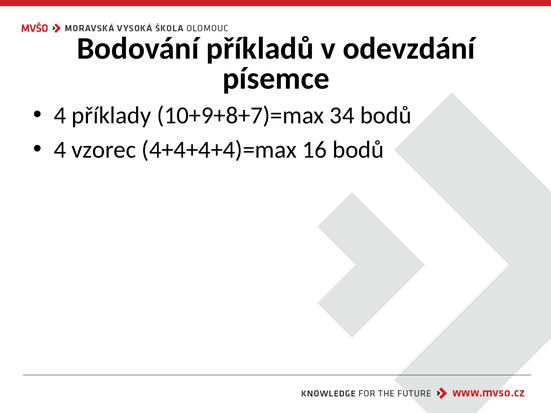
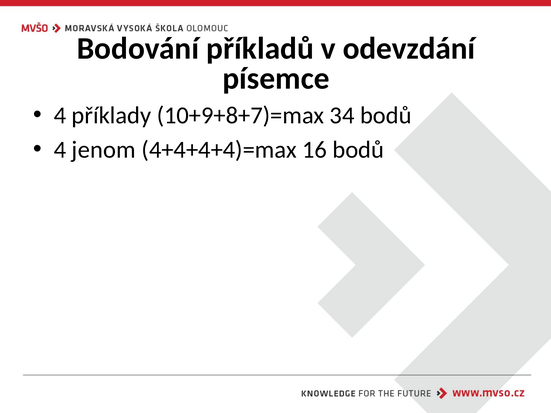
vzorec: vzorec -> jenom
